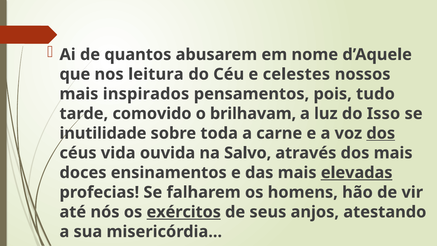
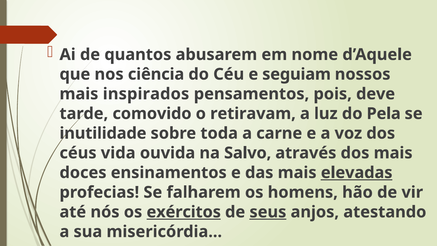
leitura: leitura -> ciência
celestes: celestes -> seguiam
tudo: tudo -> deve
brilhavam: brilhavam -> retiravam
Isso: Isso -> Pela
dos at (381, 133) underline: present -> none
seus underline: none -> present
